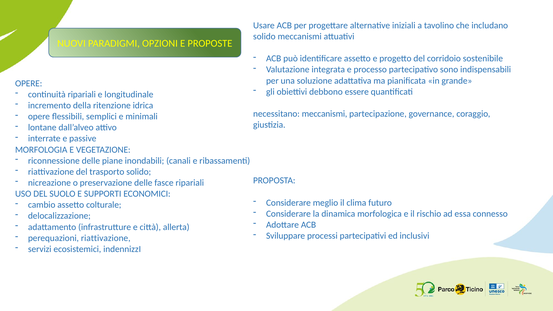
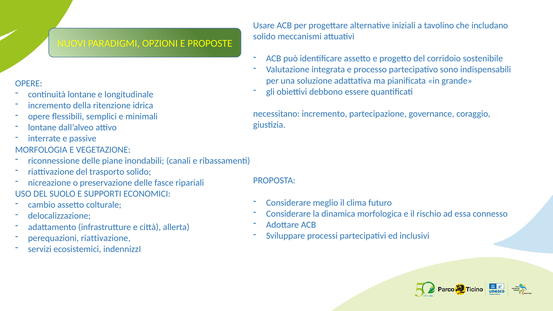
continuità ripariali: ripariali -> lontane
necessitano meccanismi: meccanismi -> incremento
